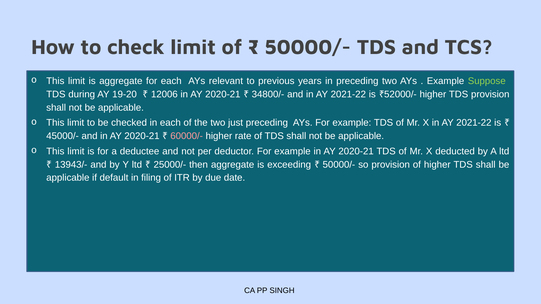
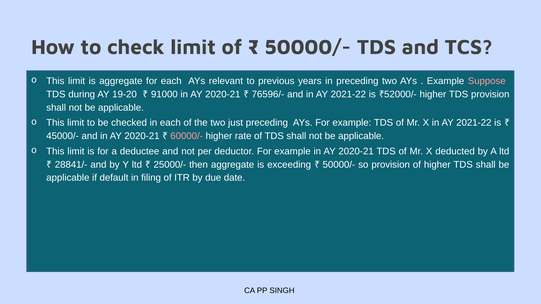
Suppose colour: light green -> pink
12006: 12006 -> 91000
34800/-: 34800/- -> 76596/-
13943/-: 13943/- -> 28841/-
